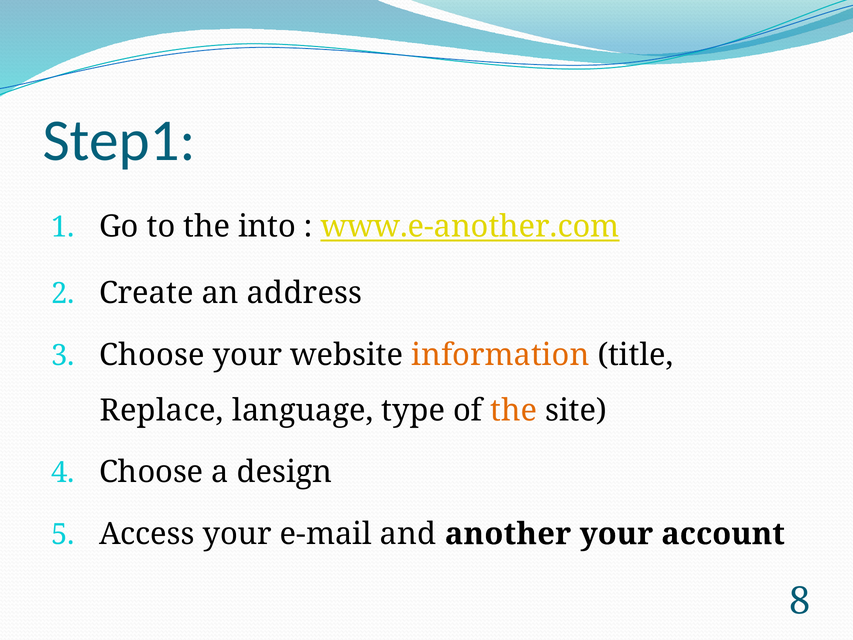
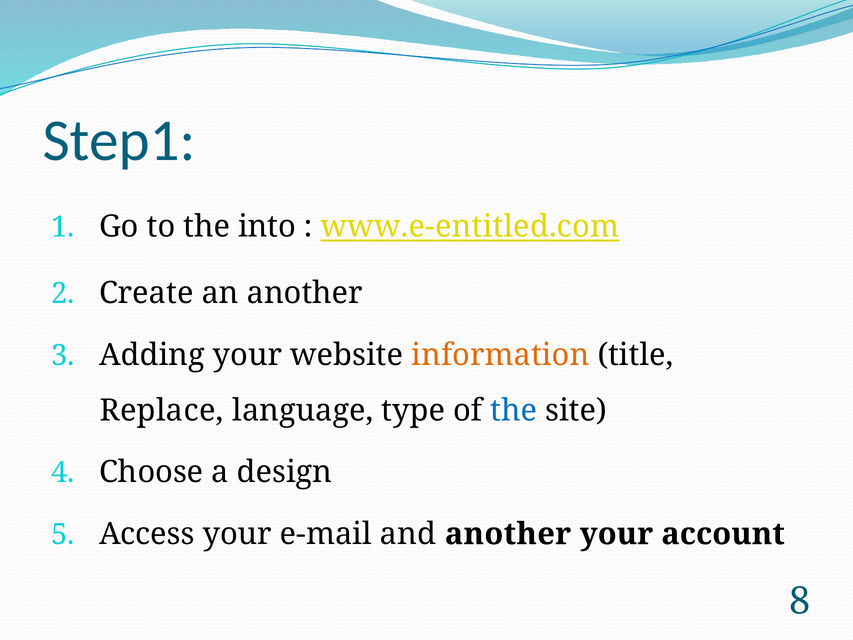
www.e-another.com: www.e-another.com -> www.e-entitled.com
an address: address -> another
Choose at (152, 355): Choose -> Adding
the at (514, 410) colour: orange -> blue
